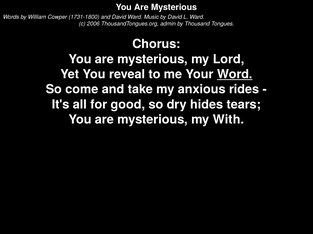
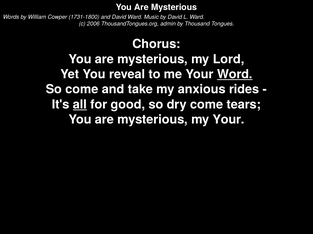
all underline: none -> present
dry hides: hides -> come
my With: With -> Your
